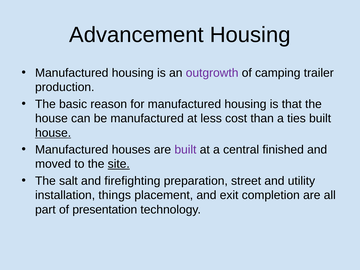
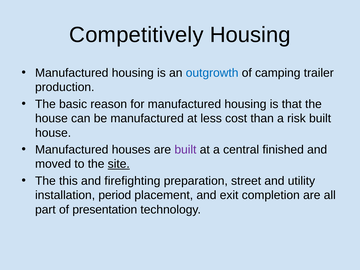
Advancement: Advancement -> Competitively
outgrowth colour: purple -> blue
ties: ties -> risk
house at (53, 133) underline: present -> none
salt: salt -> this
things: things -> period
